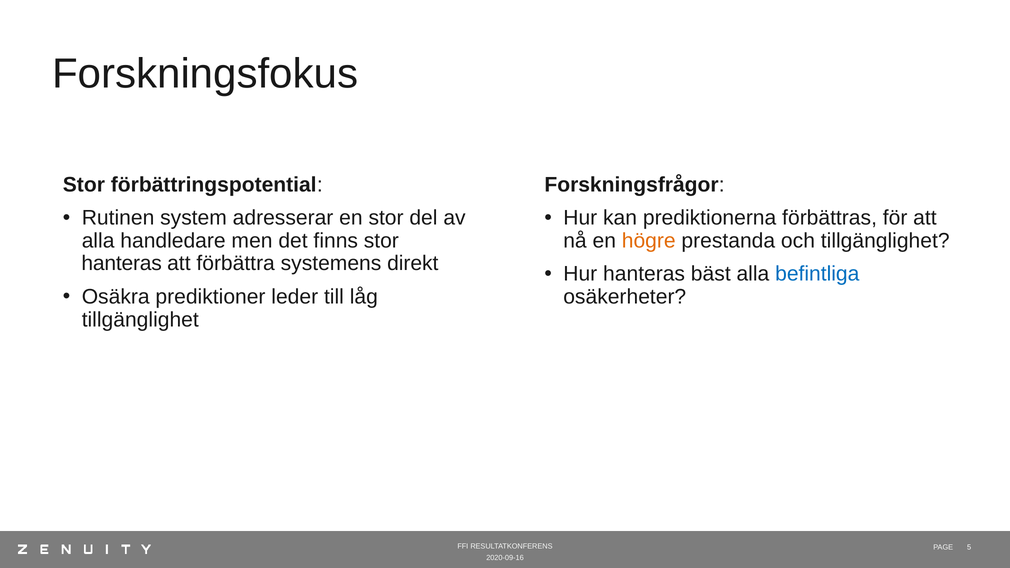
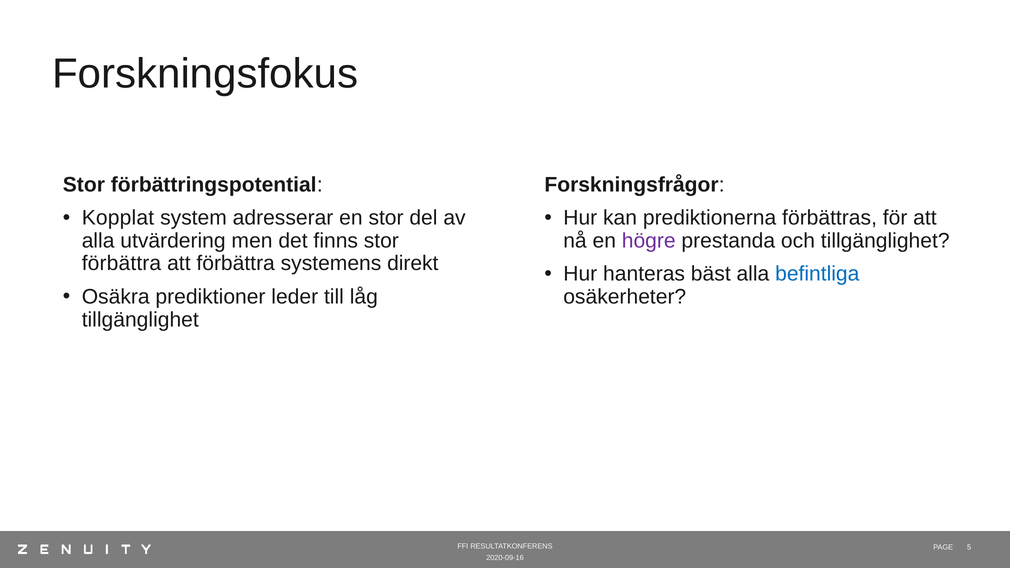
Rutinen: Rutinen -> Kopplat
handledare: handledare -> utvärdering
högre colour: orange -> purple
hanteras at (122, 264): hanteras -> förbättra
